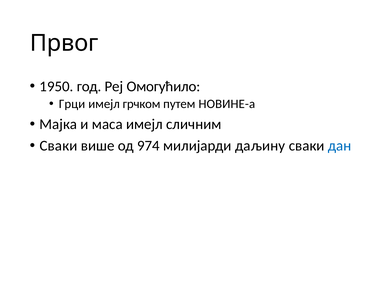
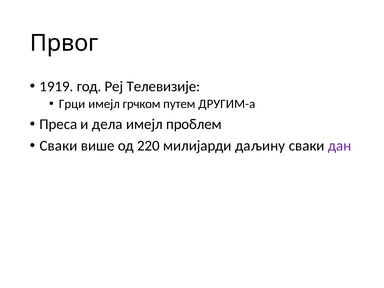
1950: 1950 -> 1919
Омогућило: Омогућило -> Телевизије
НОВИНЕ-a: НОВИНЕ-a -> ДРУГИМ-a
Мајка: Мајка -> Преса
маса: маса -> дела
сличним: сличним -> проблем
974: 974 -> 220
дан colour: blue -> purple
